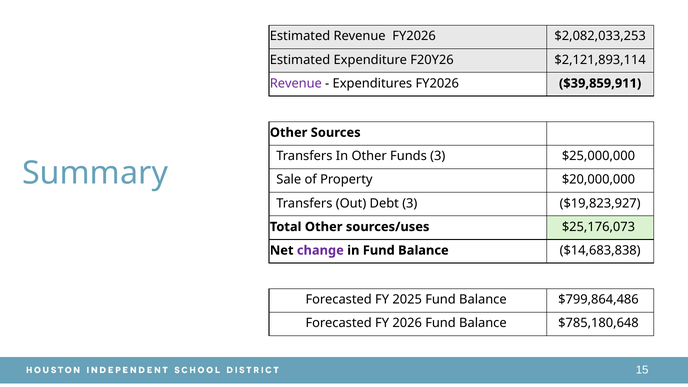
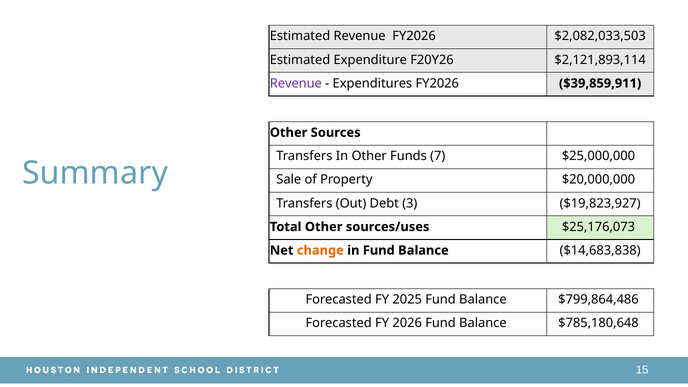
$2,082,033,253: $2,082,033,253 -> $2,082,033,503
Funds 3: 3 -> 7
change colour: purple -> orange
